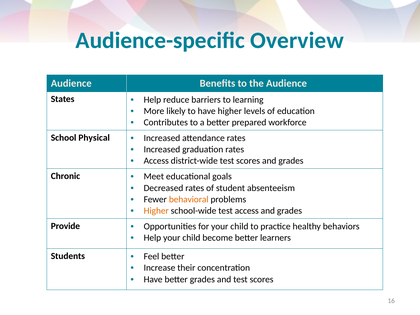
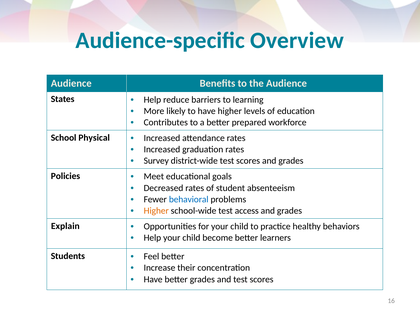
Access at (156, 161): Access -> Survey
Chronic: Chronic -> Policies
behavioral colour: orange -> blue
Provide: Provide -> Explain
